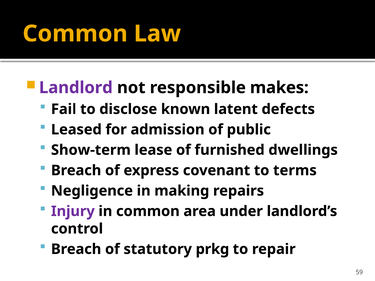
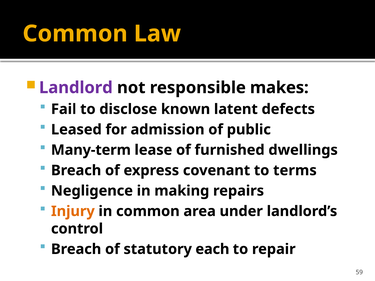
Show-term: Show-term -> Many-term
Injury colour: purple -> orange
prkg: prkg -> each
